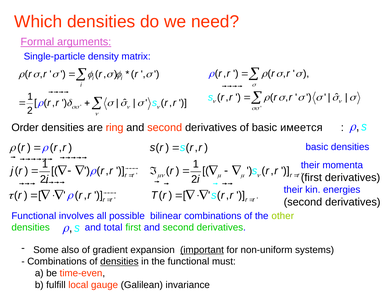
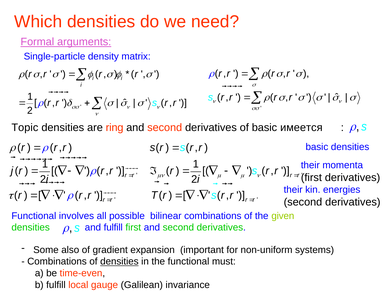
Order: Order -> Topic
other: other -> given
and total: total -> fulfill
important underline: present -> none
